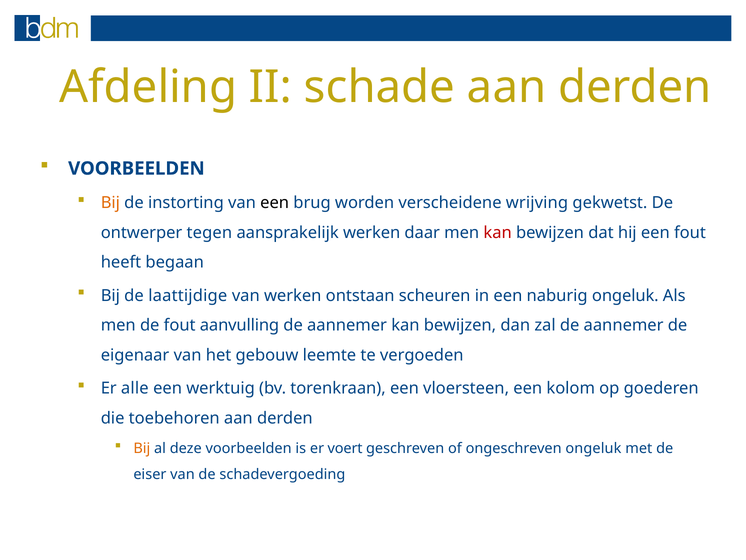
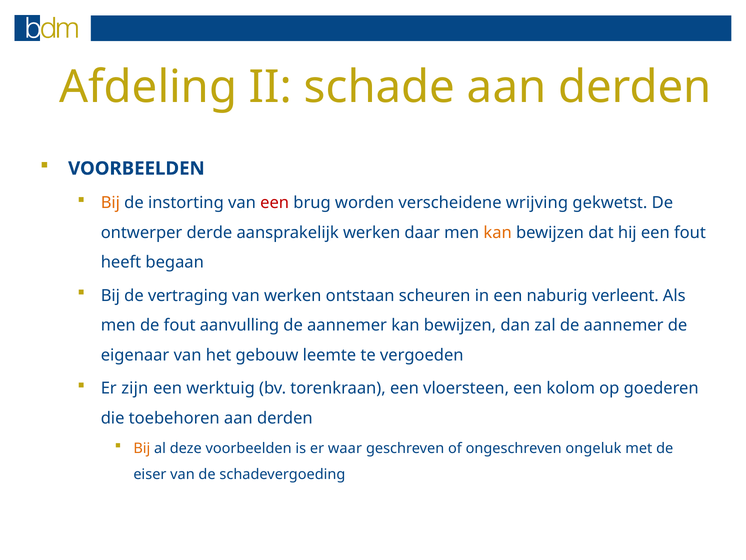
een at (275, 203) colour: black -> red
tegen: tegen -> derde
kan at (498, 232) colour: red -> orange
laattijdige: laattijdige -> vertraging
naburig ongeluk: ongeluk -> verleent
alle: alle -> zijn
voert: voert -> waar
